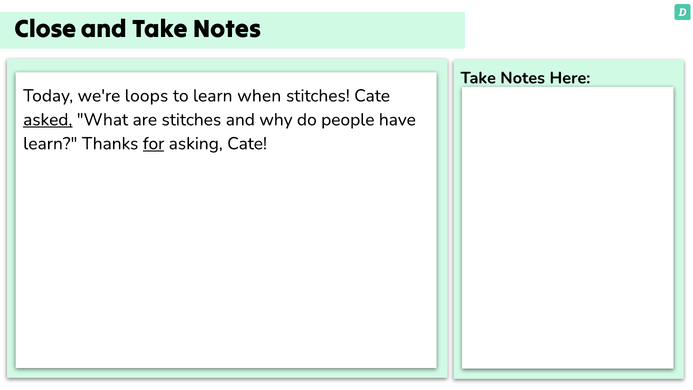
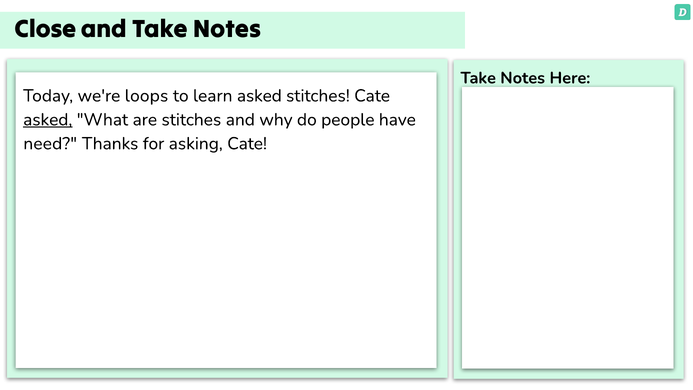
learn when: when -> asked
learn at (50, 143): learn -> need
for underline: present -> none
